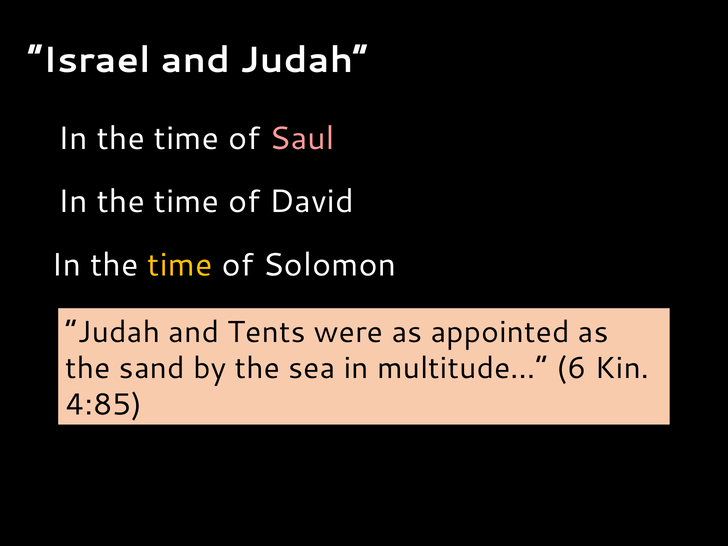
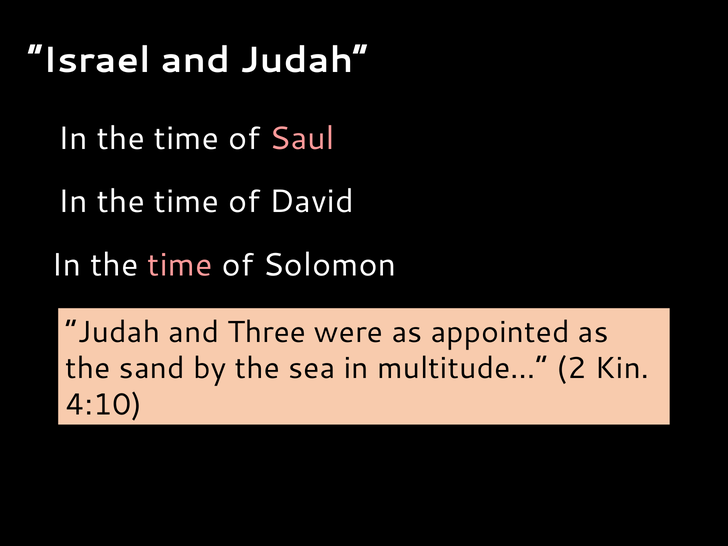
time at (180, 265) colour: yellow -> pink
Tents: Tents -> Three
6: 6 -> 2
4:85: 4:85 -> 4:10
